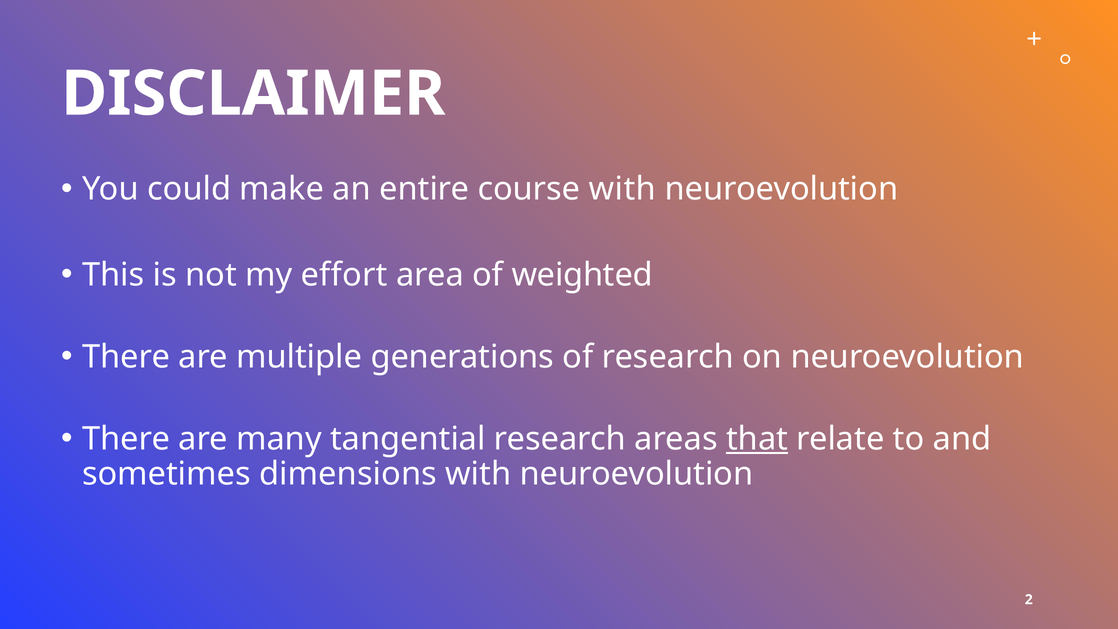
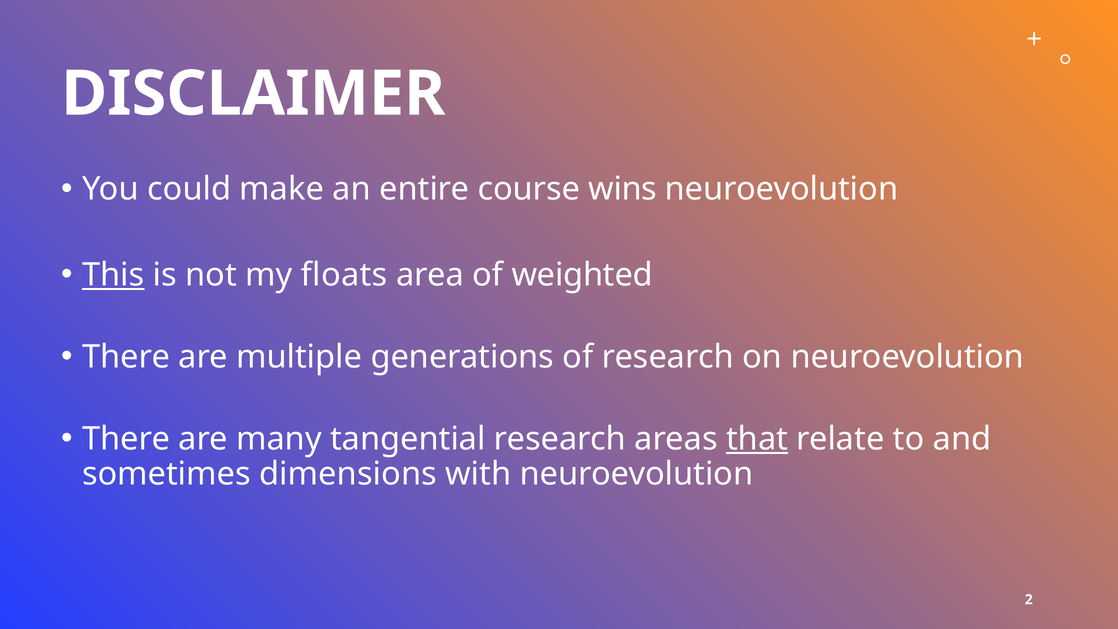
course with: with -> wins
This underline: none -> present
effort: effort -> floats
